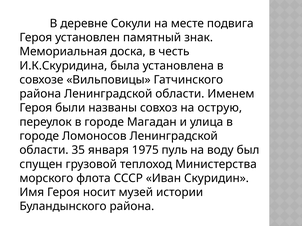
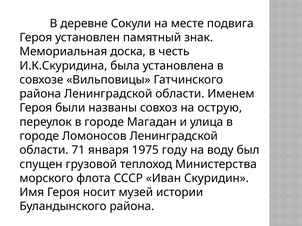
35: 35 -> 71
пуль: пуль -> году
